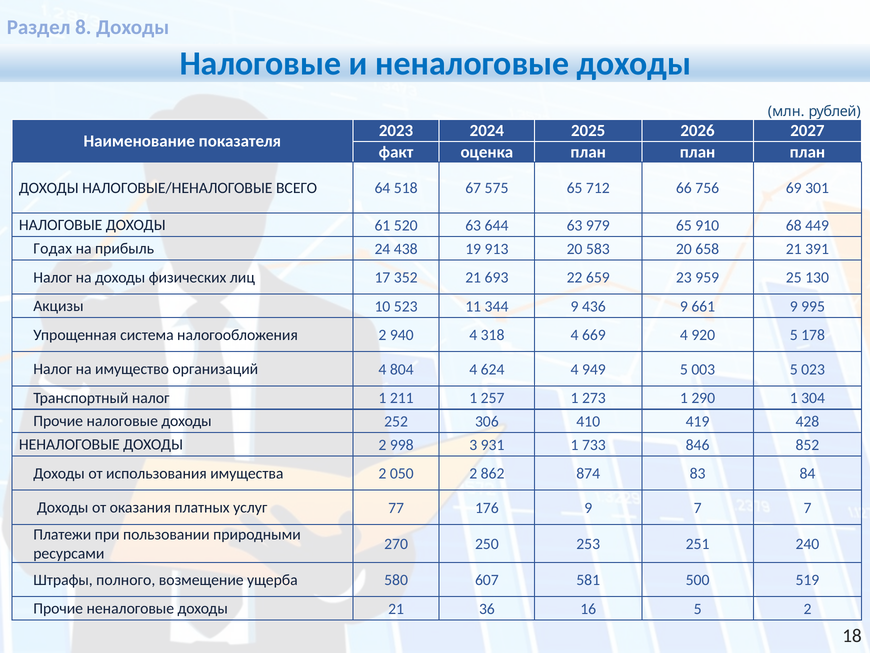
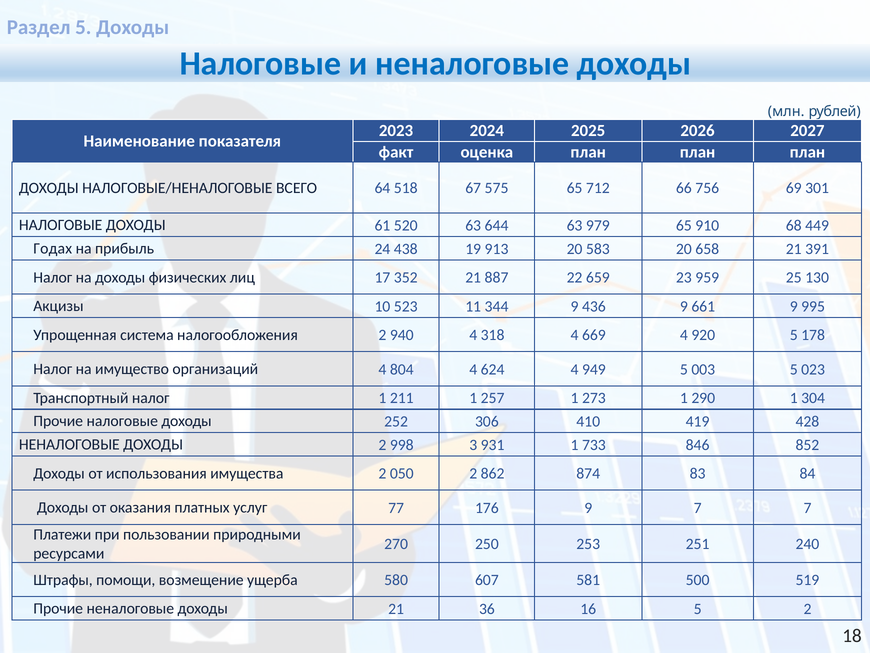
Раздел 8: 8 -> 5
693: 693 -> 887
полного: полного -> помощи
